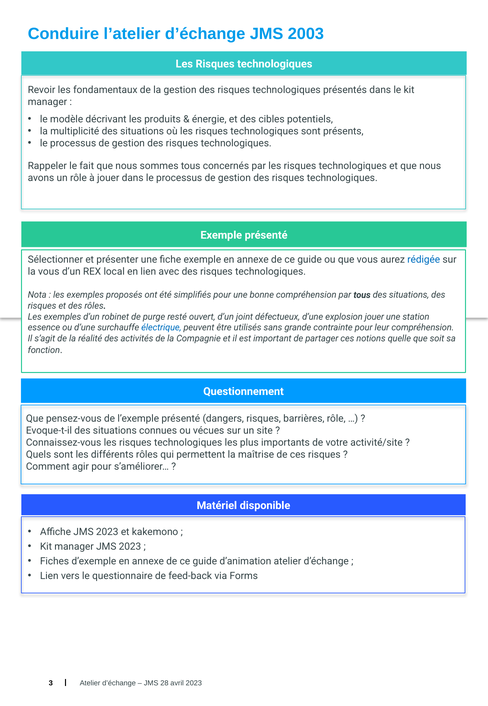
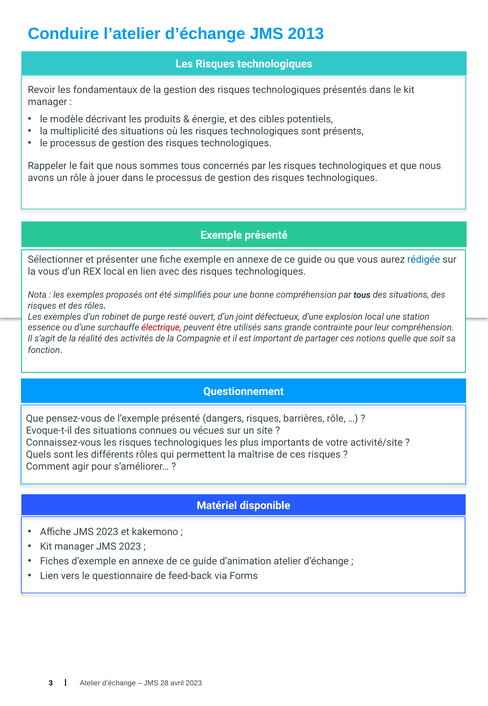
2003: 2003 -> 2013
explosion jouer: jouer -> local
électrique colour: blue -> red
